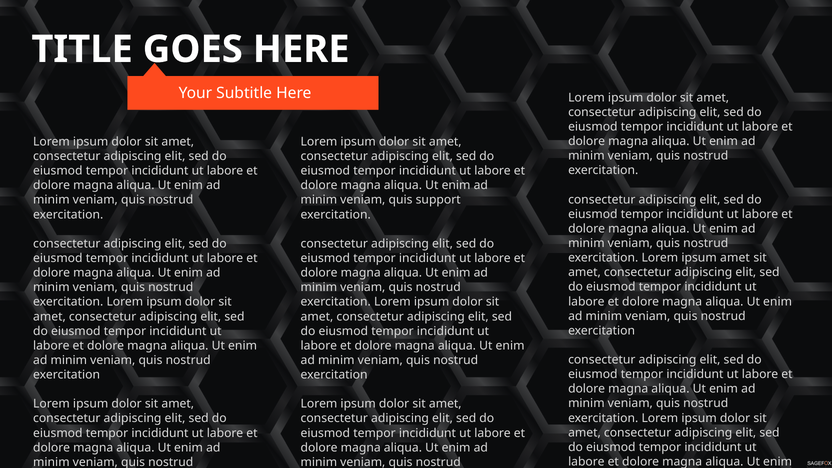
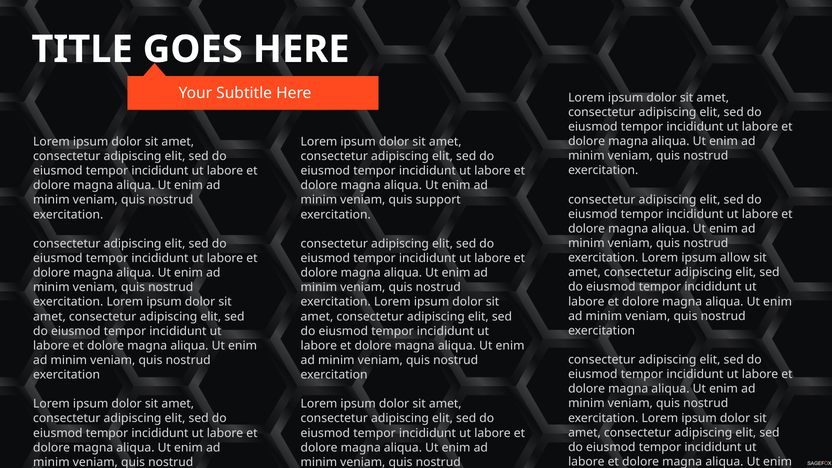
ipsum amet: amet -> allow
